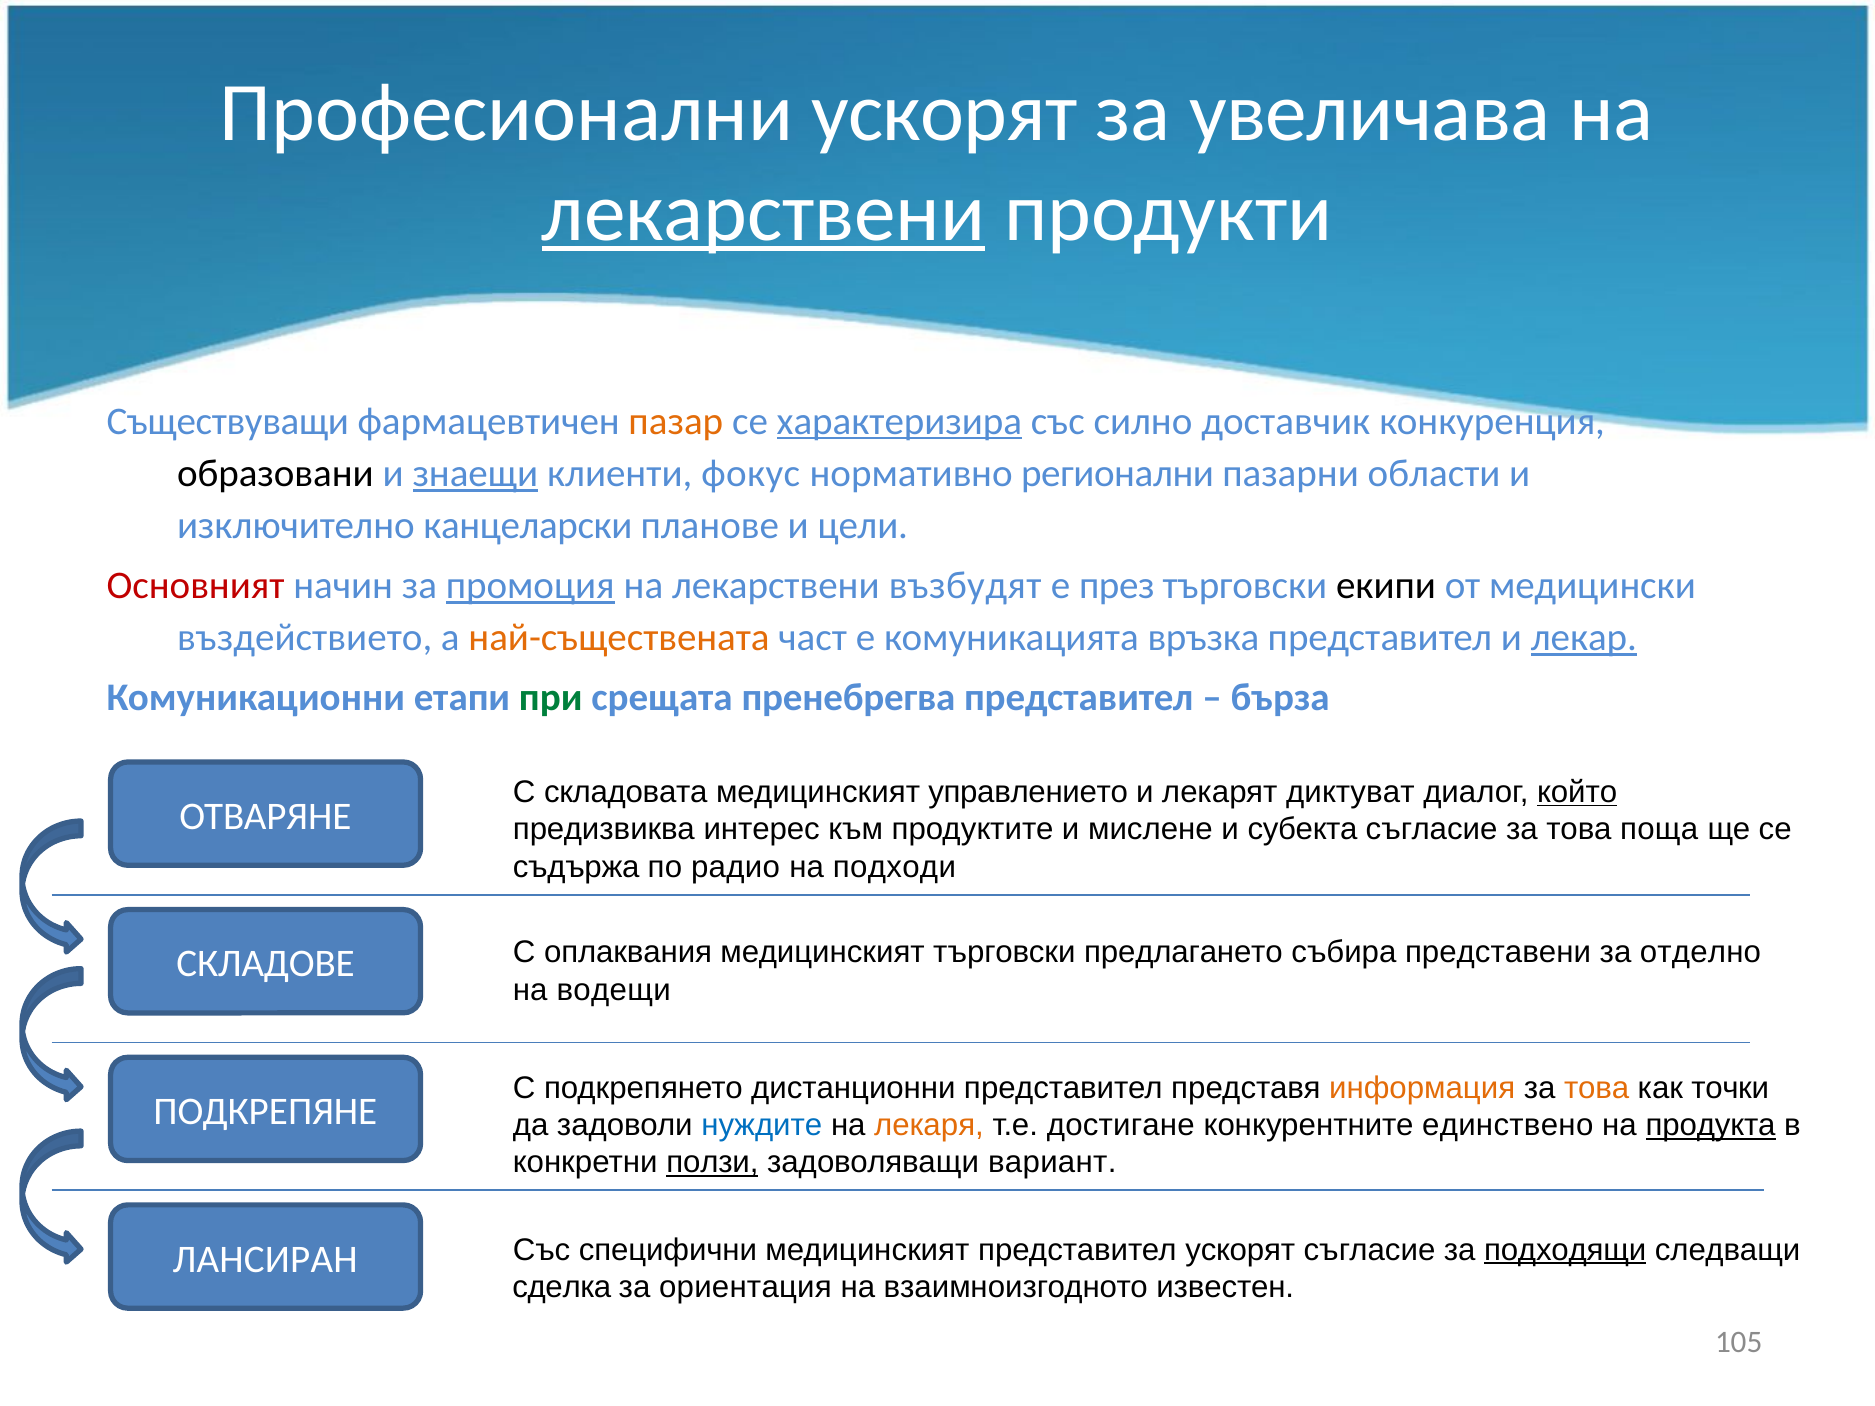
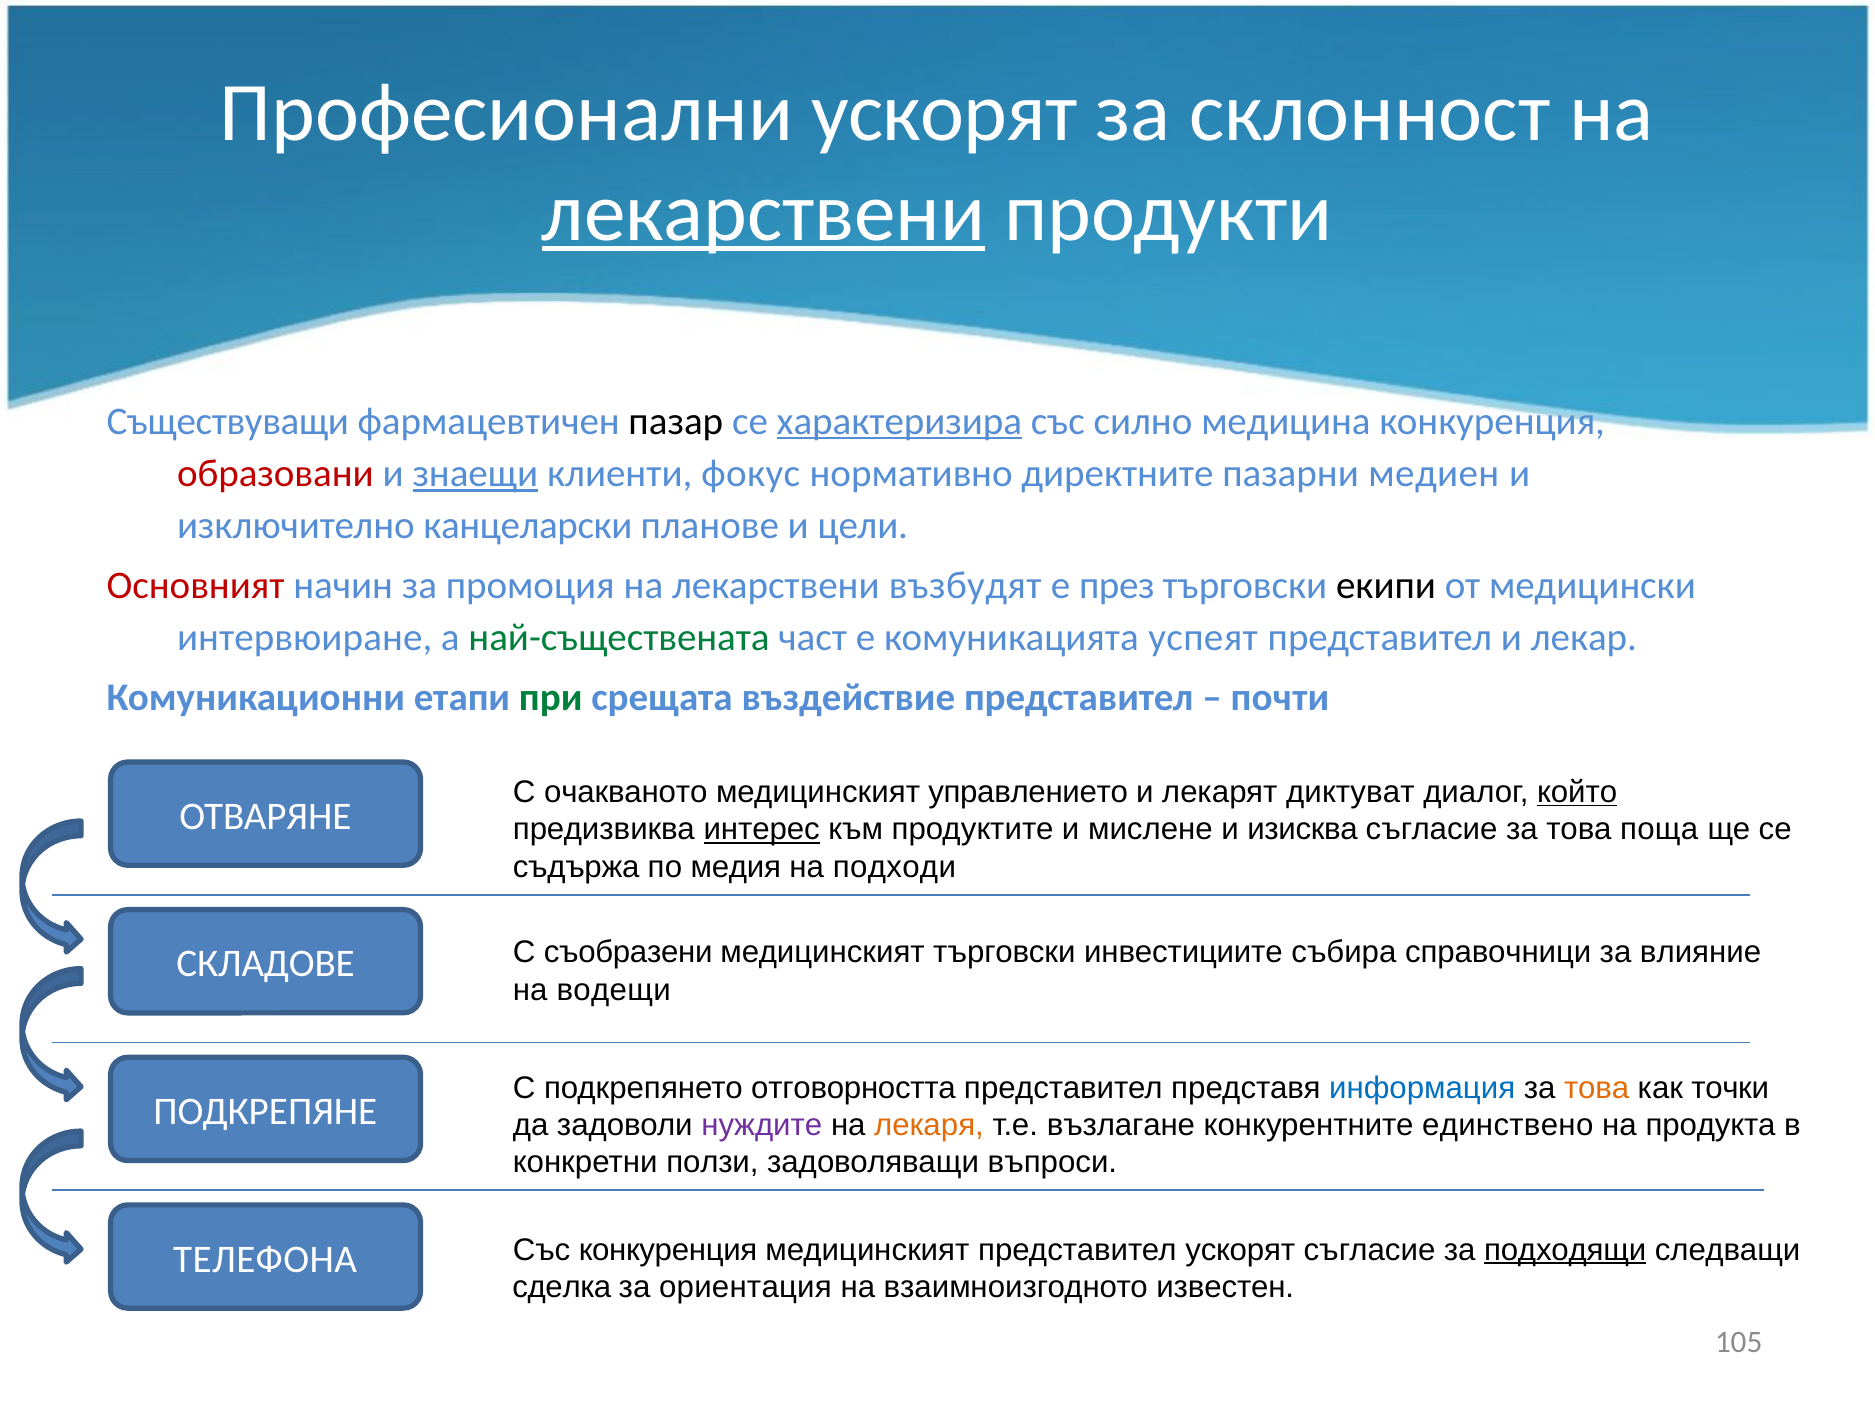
увеличава: увеличава -> склонност
пазар colour: orange -> black
доставчик: доставчик -> медицина
образовани colour: black -> red
регионални: регионални -> директните
области: области -> медиен
промоция underline: present -> none
въздействието: въздействието -> интервюиране
най-съществената colour: orange -> green
връзка: връзка -> успеят
лекар underline: present -> none
пренебрегва: пренебрегва -> въздействие
бърза: бърза -> почти
складовата: складовата -> очакваното
интерес underline: none -> present
субекта: субекта -> изисква
радио: радио -> медия
оплаквания: оплаквания -> съобразени
предлагането: предлагането -> инвестициите
представени: представени -> справочници
отделно: отделно -> влияние
дистанционни: дистанционни -> отговорността
информация colour: orange -> blue
нуждите colour: blue -> purple
достигане: достигане -> възлагане
продукта underline: present -> none
ползи underline: present -> none
вариант: вариант -> въпроси
Със специфични: специфични -> конкуренция
ЛАНСИРАН: ЛАНСИРАН -> ТЕЛЕФОНА
